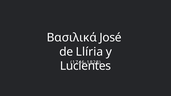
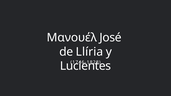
Βασιλικά: Βασιλικά -> Μανουέλ
